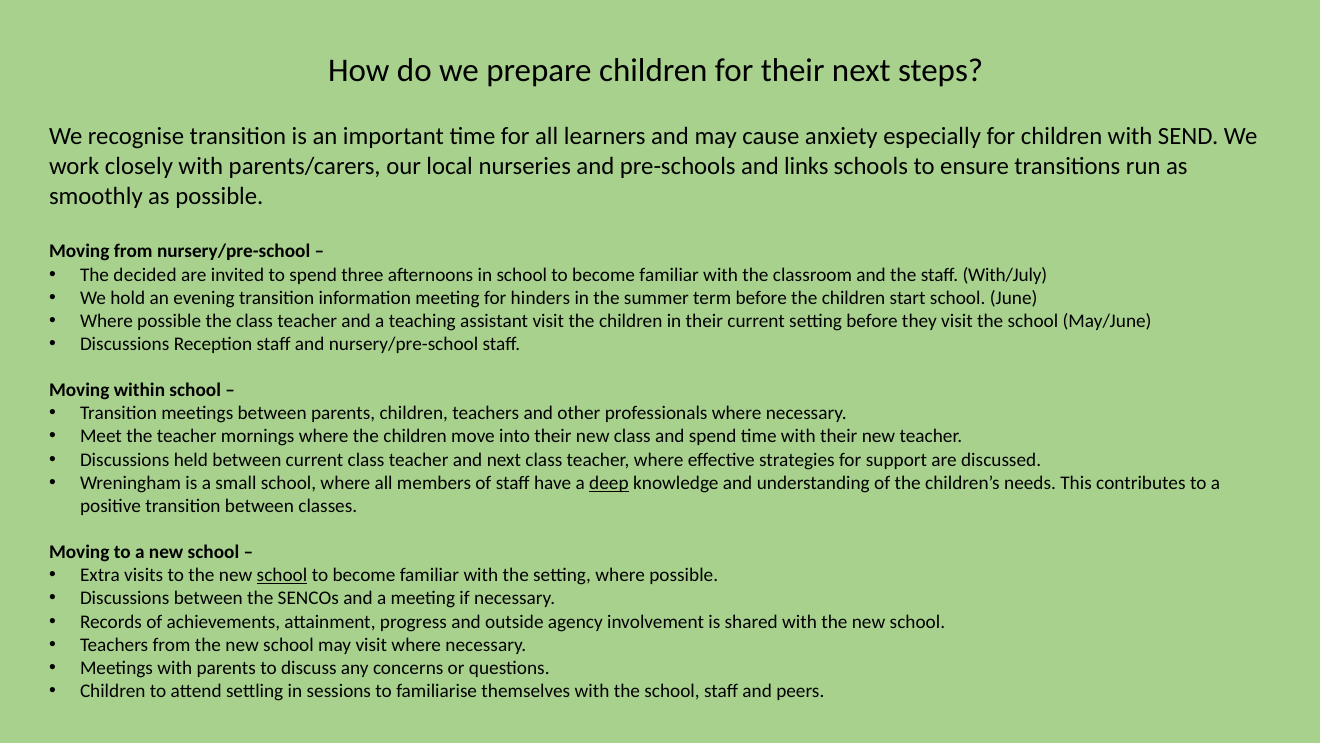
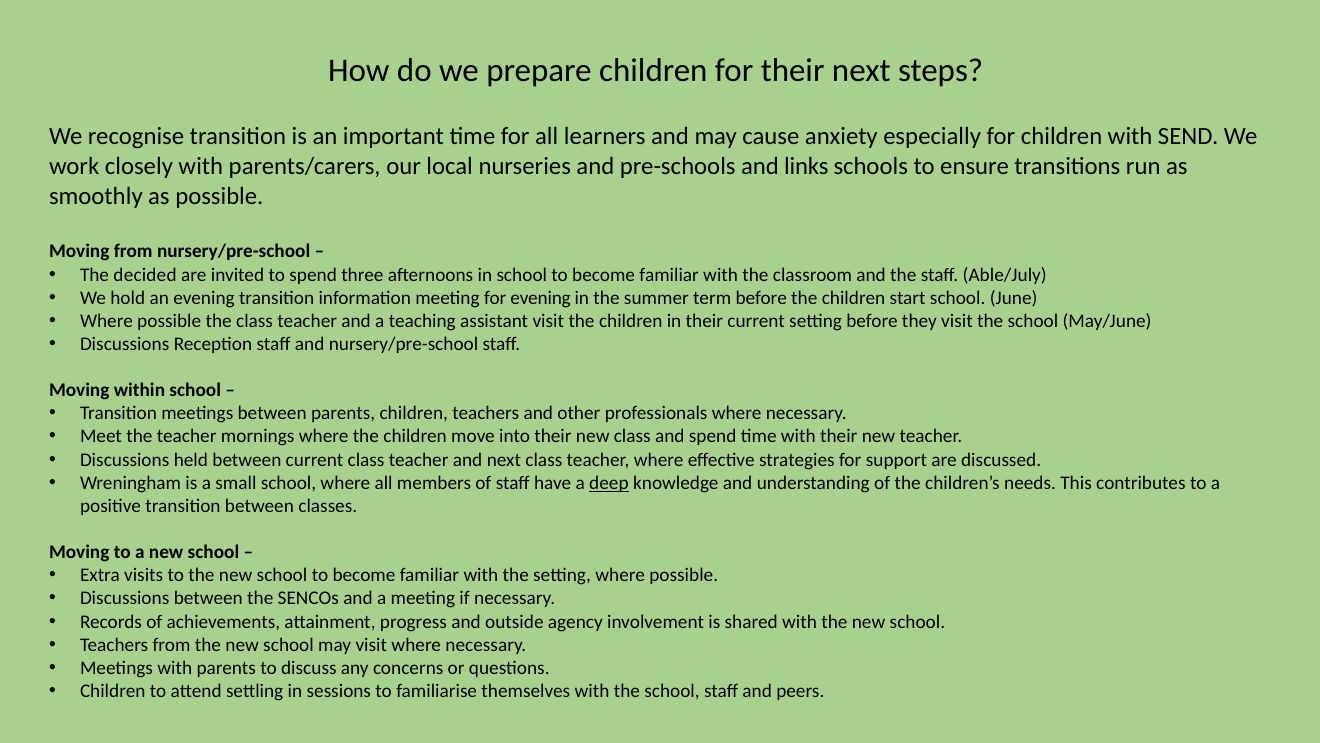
With/July: With/July -> Able/July
for hinders: hinders -> evening
school at (282, 575) underline: present -> none
